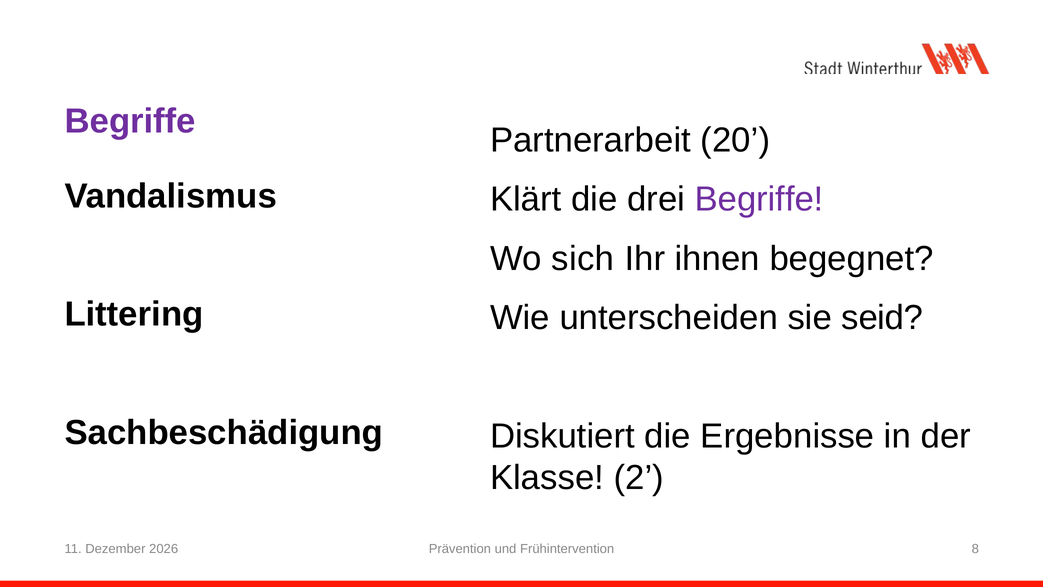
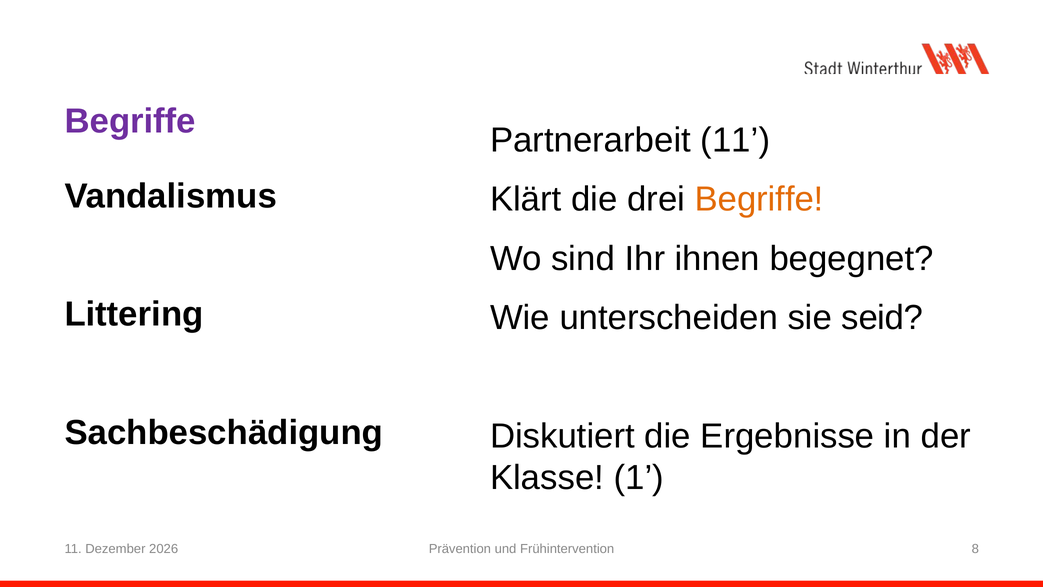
Partnerarbeit 20: 20 -> 11
Begriffe at (759, 199) colour: purple -> orange
sich: sich -> sind
2: 2 -> 1
